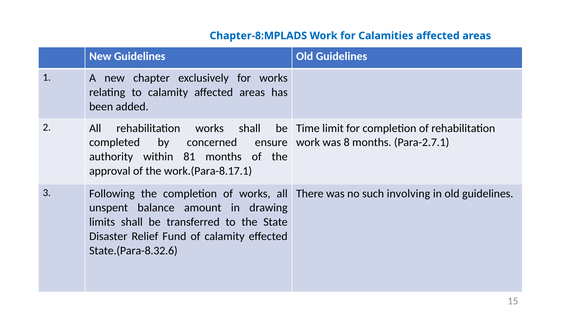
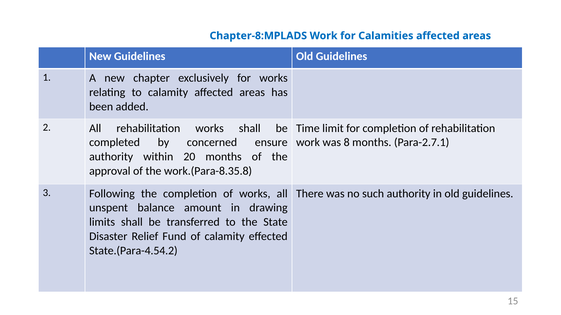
81: 81 -> 20
work.(Para-8.17.1: work.(Para-8.17.1 -> work.(Para-8.35.8
such involving: involving -> authority
State.(Para-8.32.6: State.(Para-8.32.6 -> State.(Para-4.54.2
